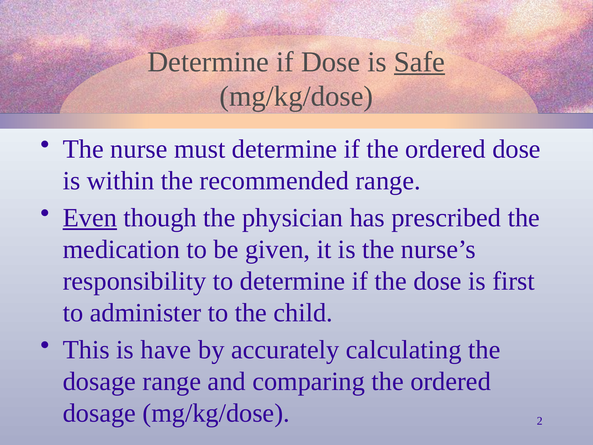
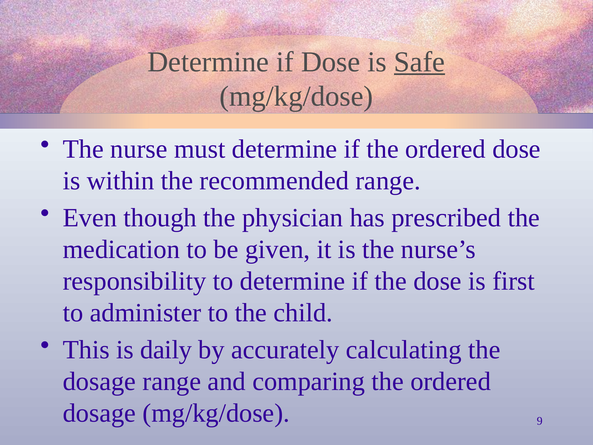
Even underline: present -> none
have: have -> daily
2: 2 -> 9
